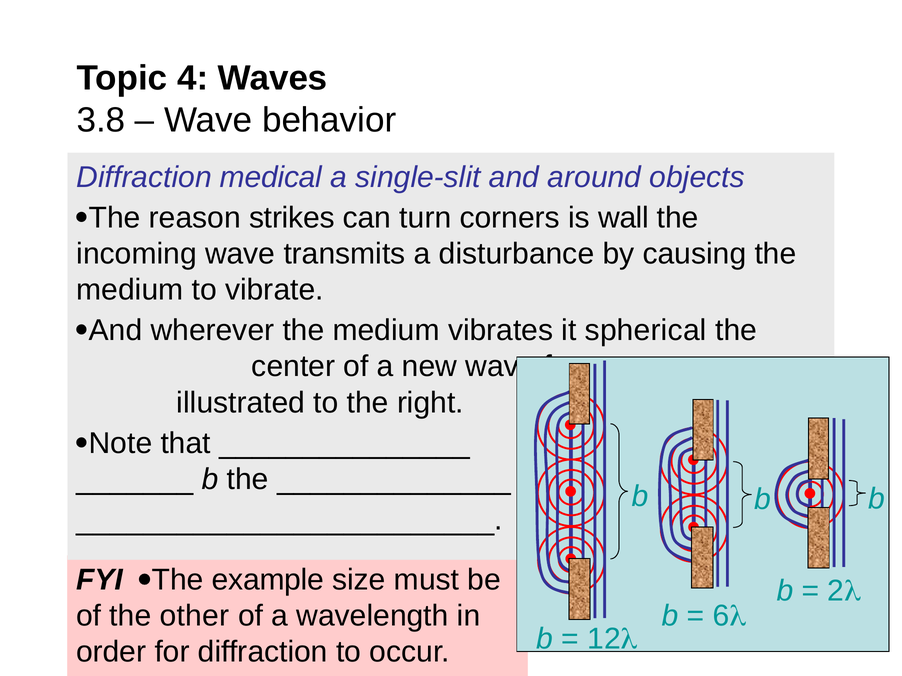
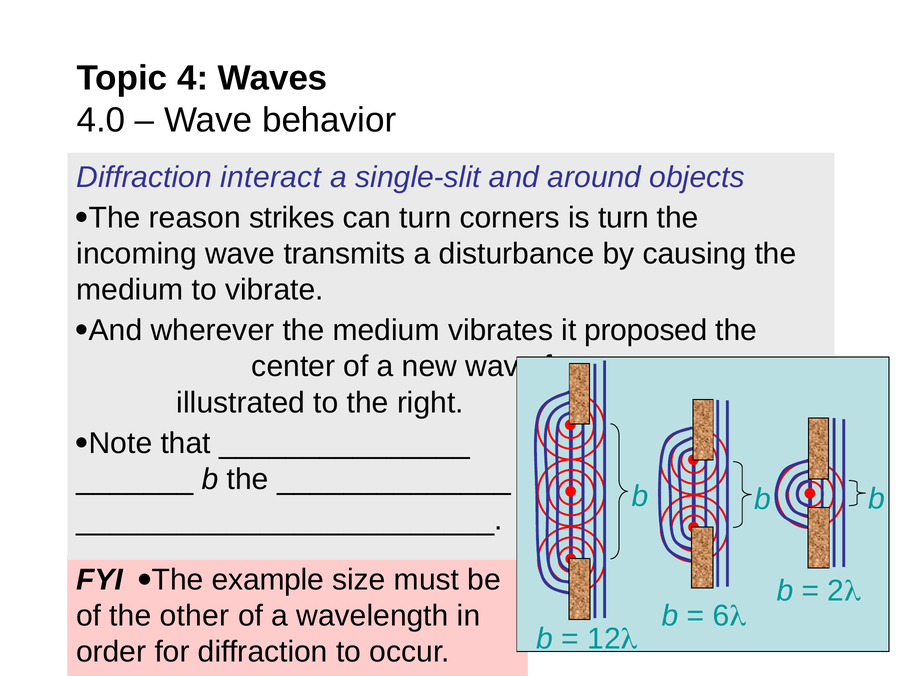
3.8: 3.8 -> 4.0
medical: medical -> interact
is wall: wall -> turn
spherical: spherical -> proposed
